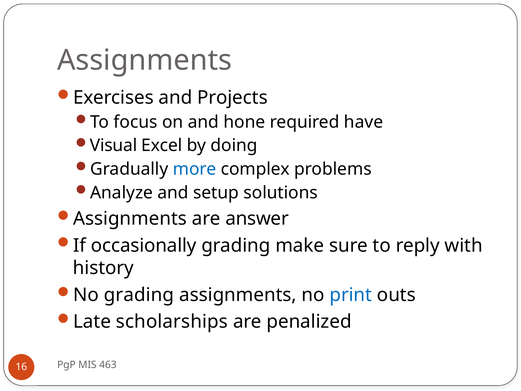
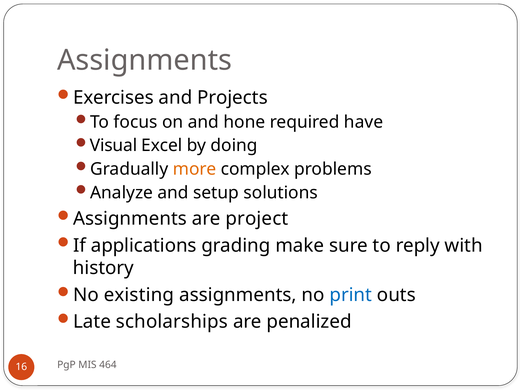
more colour: blue -> orange
answer: answer -> project
occasionally: occasionally -> applications
No grading: grading -> existing
463: 463 -> 464
